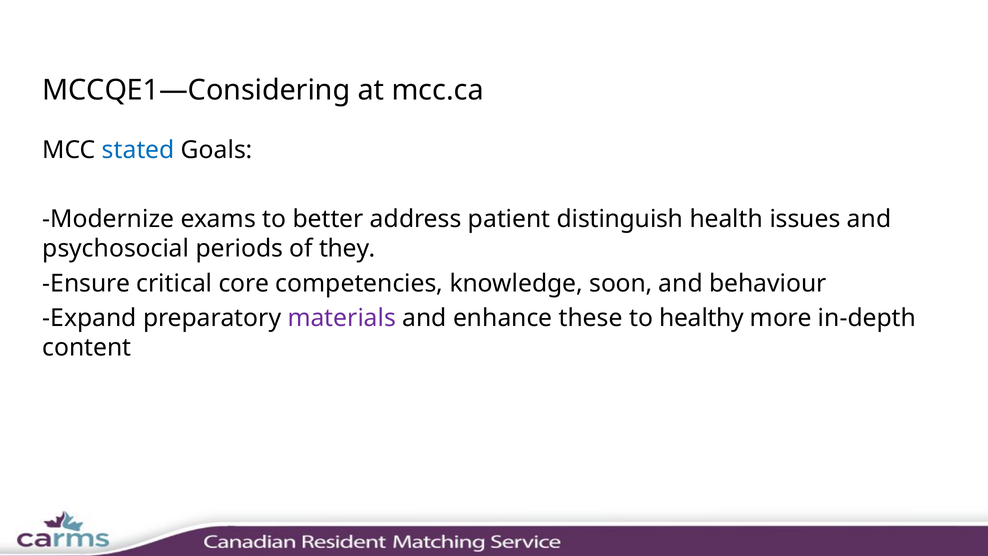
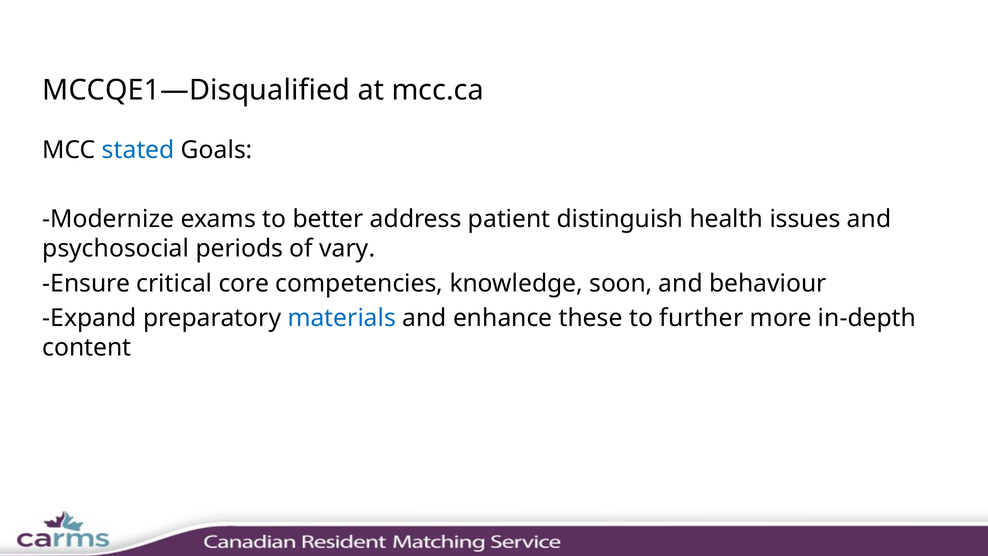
MCCQE1—Considering: MCCQE1—Considering -> MCCQE1—Disqualified
they: they -> vary
materials colour: purple -> blue
healthy: healthy -> further
